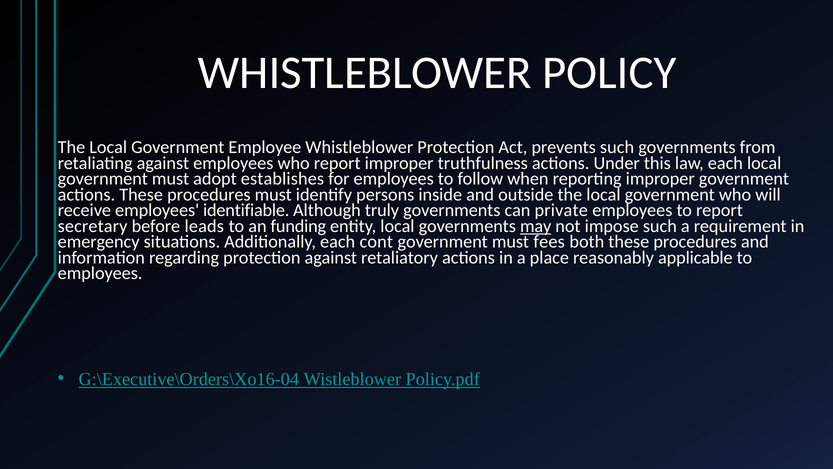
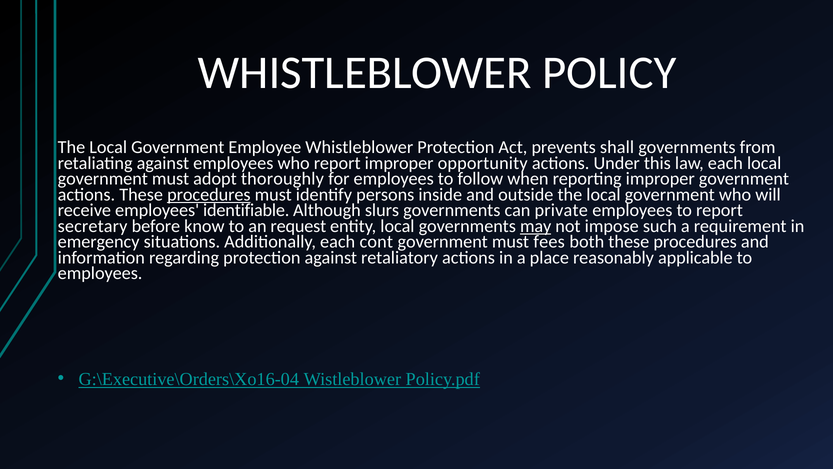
prevents such: such -> shall
truthfulness: truthfulness -> opportunity
establishes: establishes -> thoroughly
procedures at (209, 194) underline: none -> present
truly: truly -> slurs
leads: leads -> know
funding: funding -> request
